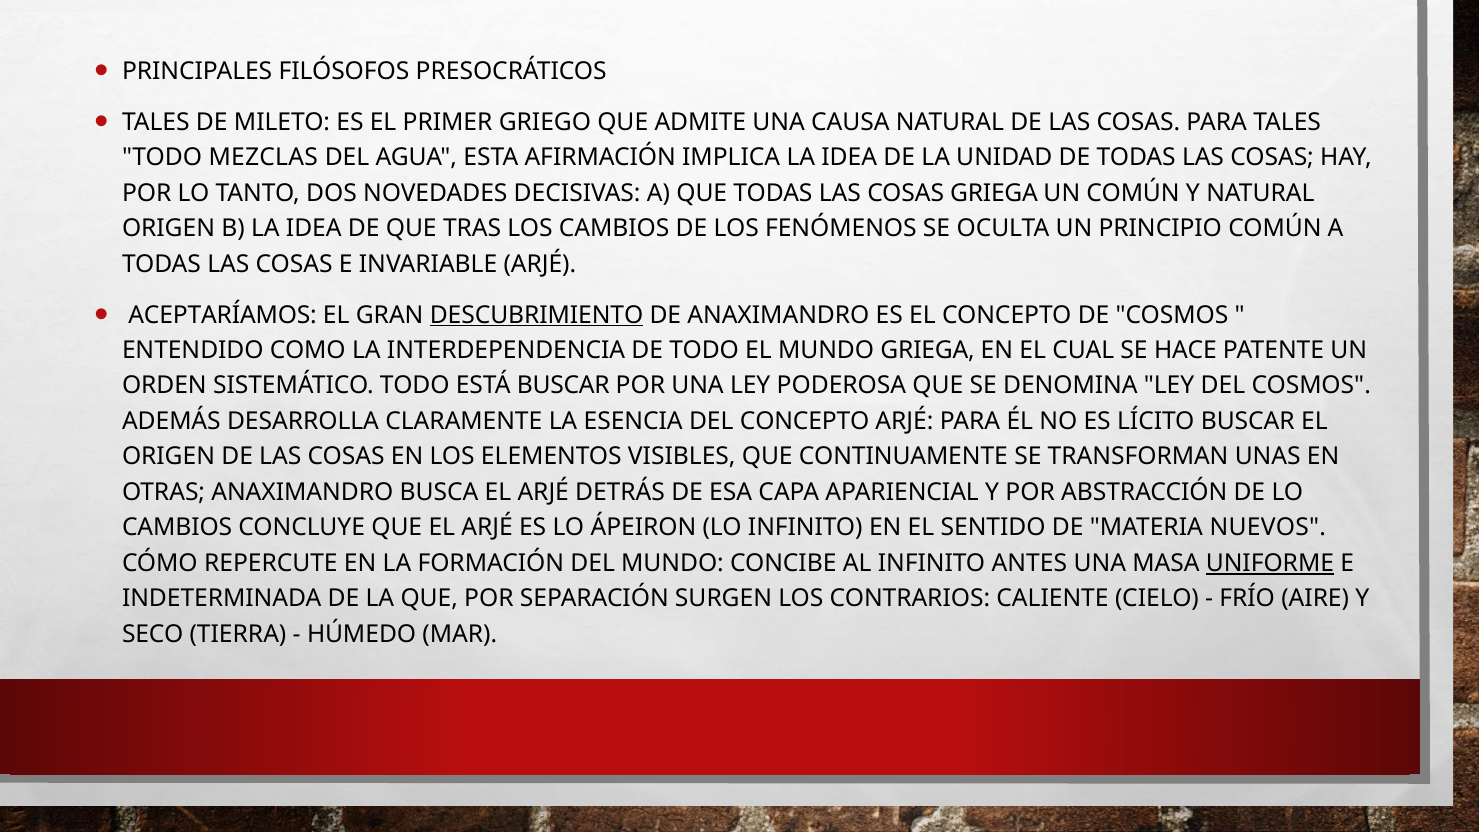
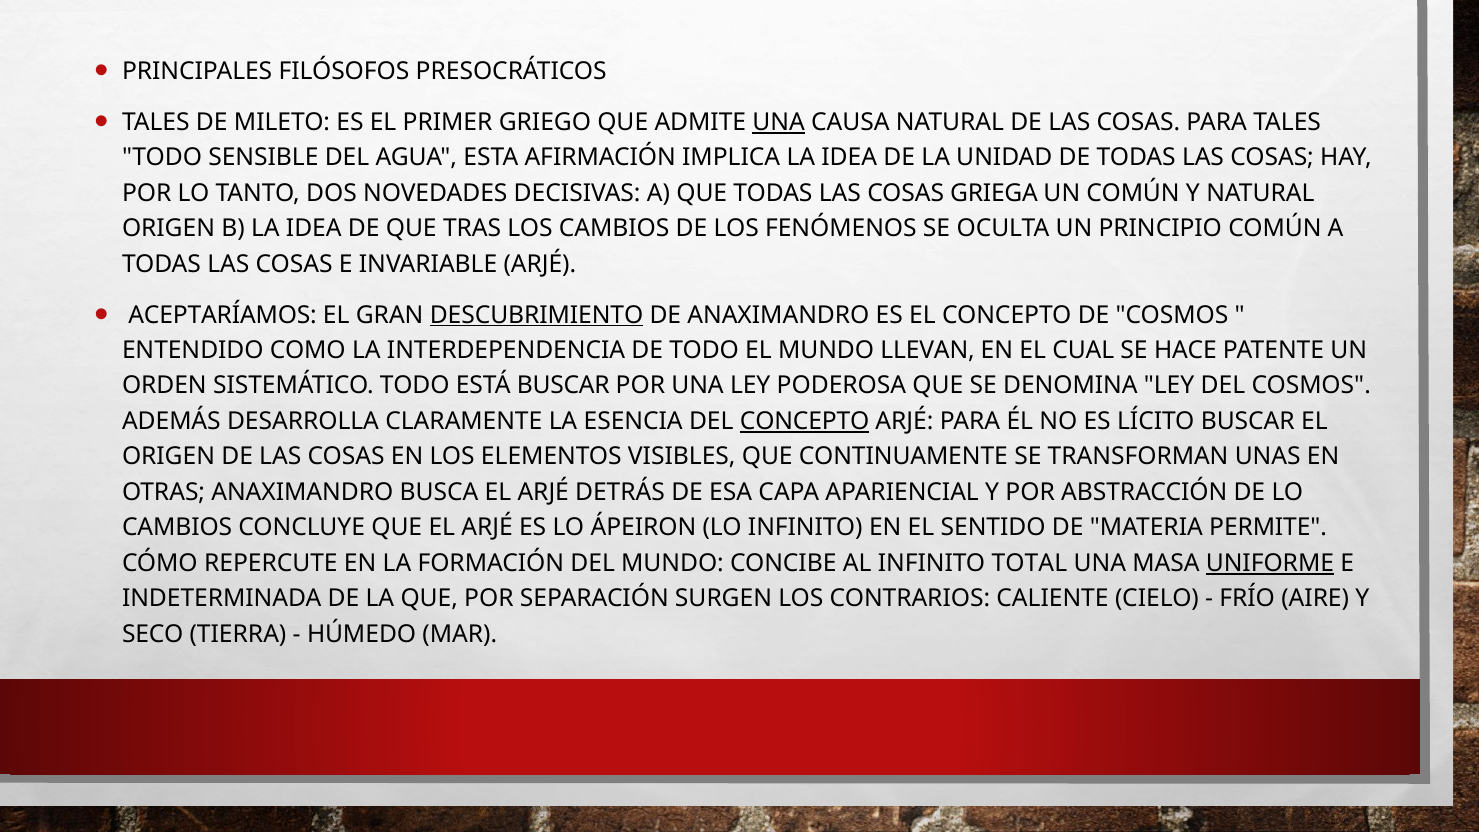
UNA at (779, 122) underline: none -> present
MEZCLAS: MEZCLAS -> SENSIBLE
MUNDO GRIEGA: GRIEGA -> LLEVAN
CONCEPTO at (805, 421) underline: none -> present
NUEVOS: NUEVOS -> PERMITE
ANTES: ANTES -> TOTAL
